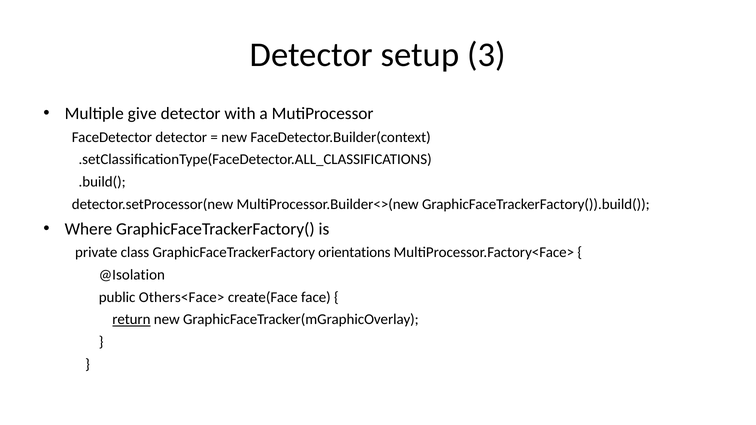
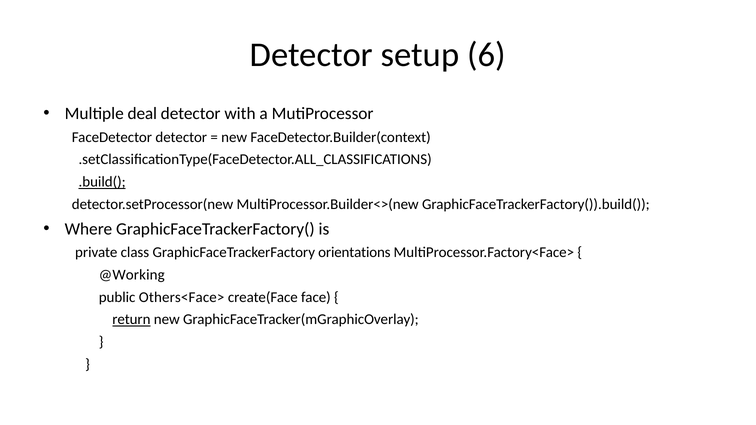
3: 3 -> 6
give: give -> deal
.build( underline: none -> present
@Isolation: @Isolation -> @Working
